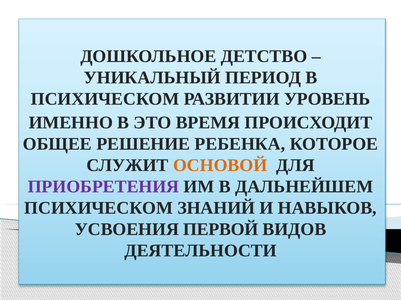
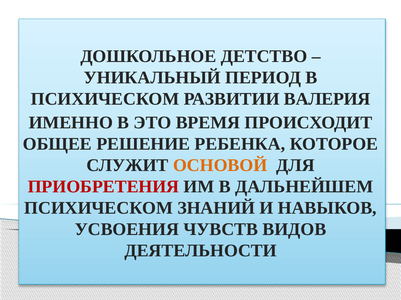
УРОВЕНЬ: УРОВЕНЬ -> ВАЛЕРИЯ
ПРИОБРЕТЕНИЯ colour: purple -> red
ПЕРВОЙ: ПЕРВОЙ -> ЧУВСТВ
